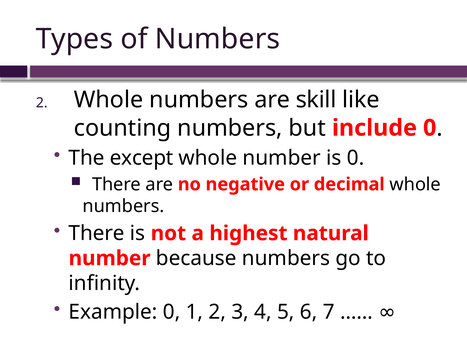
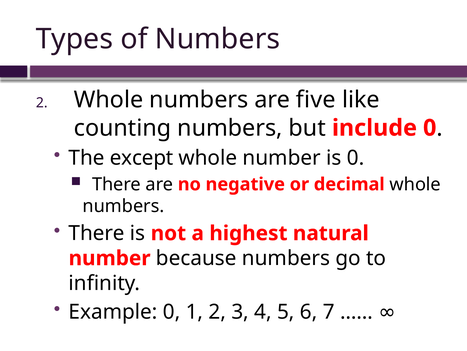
skill: skill -> five
